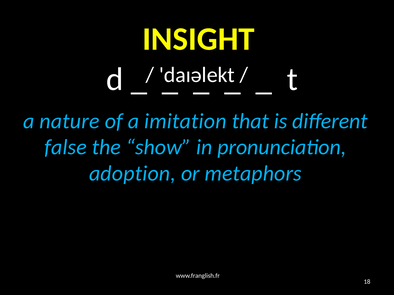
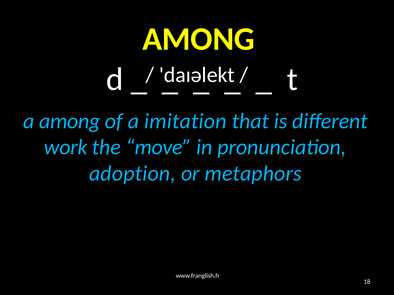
INSIGHT at (198, 39): INSIGHT -> AMONG
a nature: nature -> among
false: false -> work
show: show -> move
